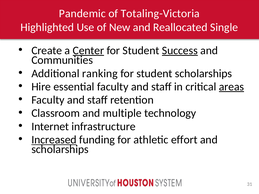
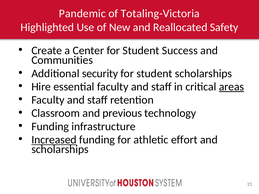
Single: Single -> Safety
Center underline: present -> none
Success underline: present -> none
ranking: ranking -> security
multiple: multiple -> previous
Internet at (50, 127): Internet -> Funding
